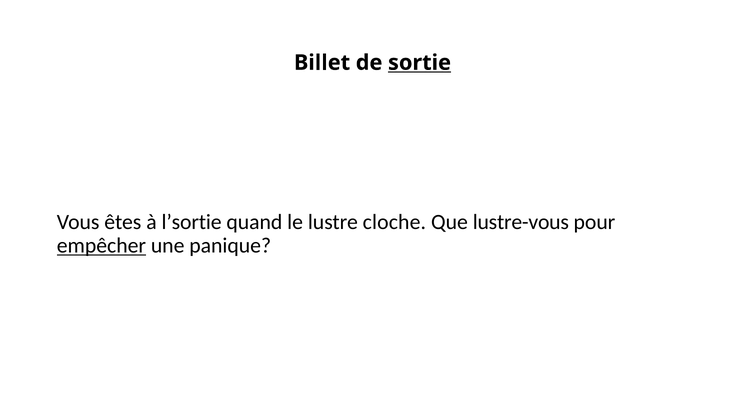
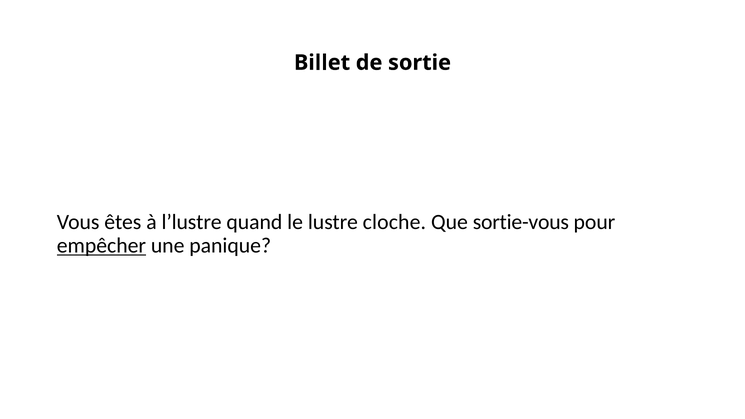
sortie underline: present -> none
l’sortie: l’sortie -> l’lustre
lustre-vous: lustre-vous -> sortie-vous
